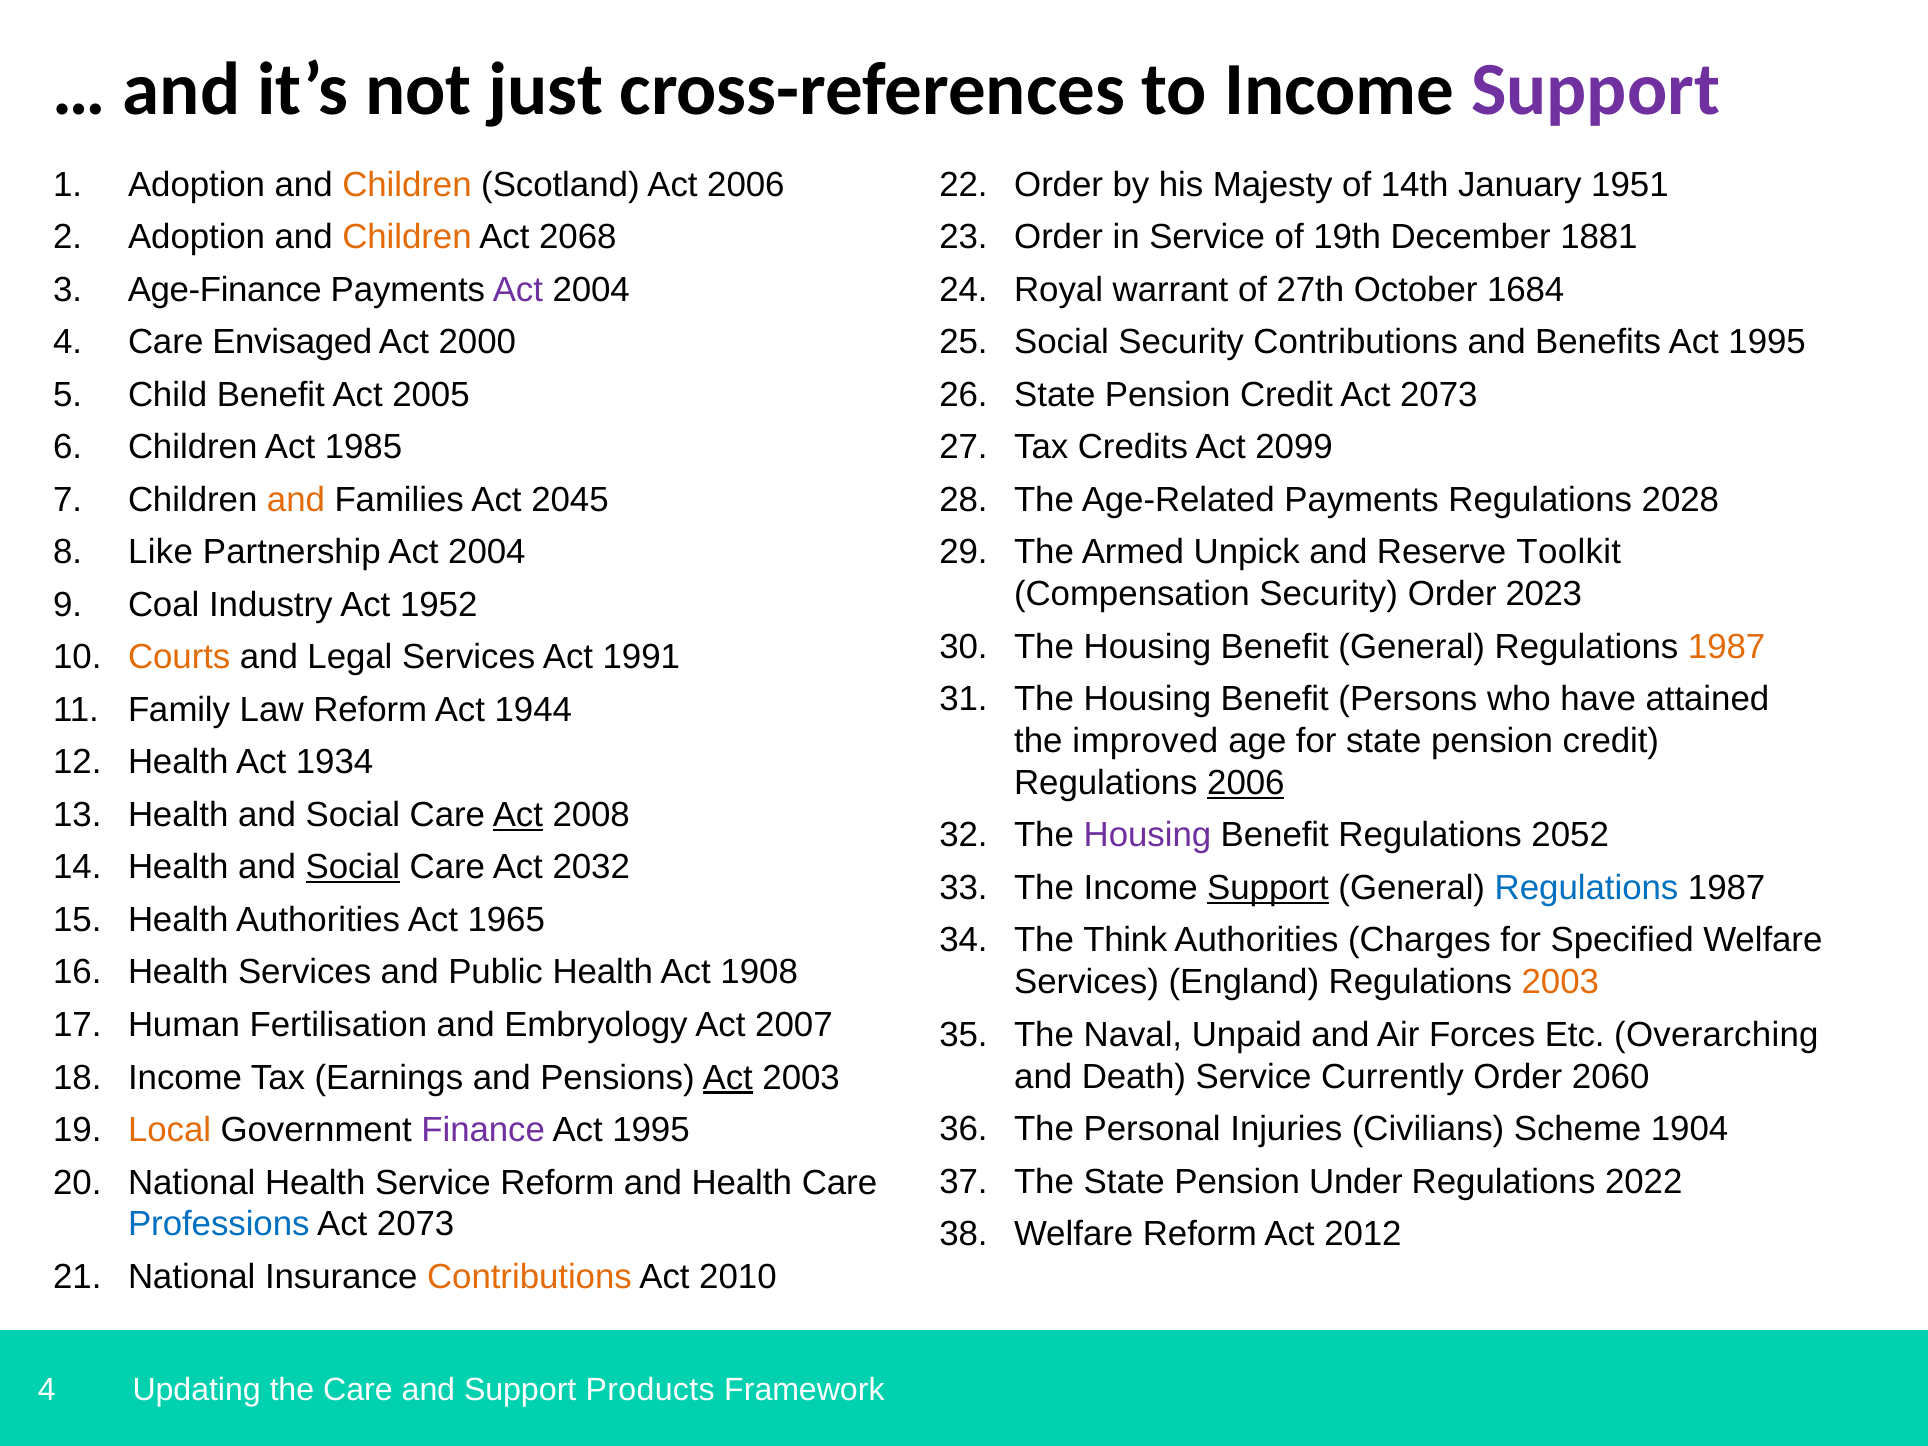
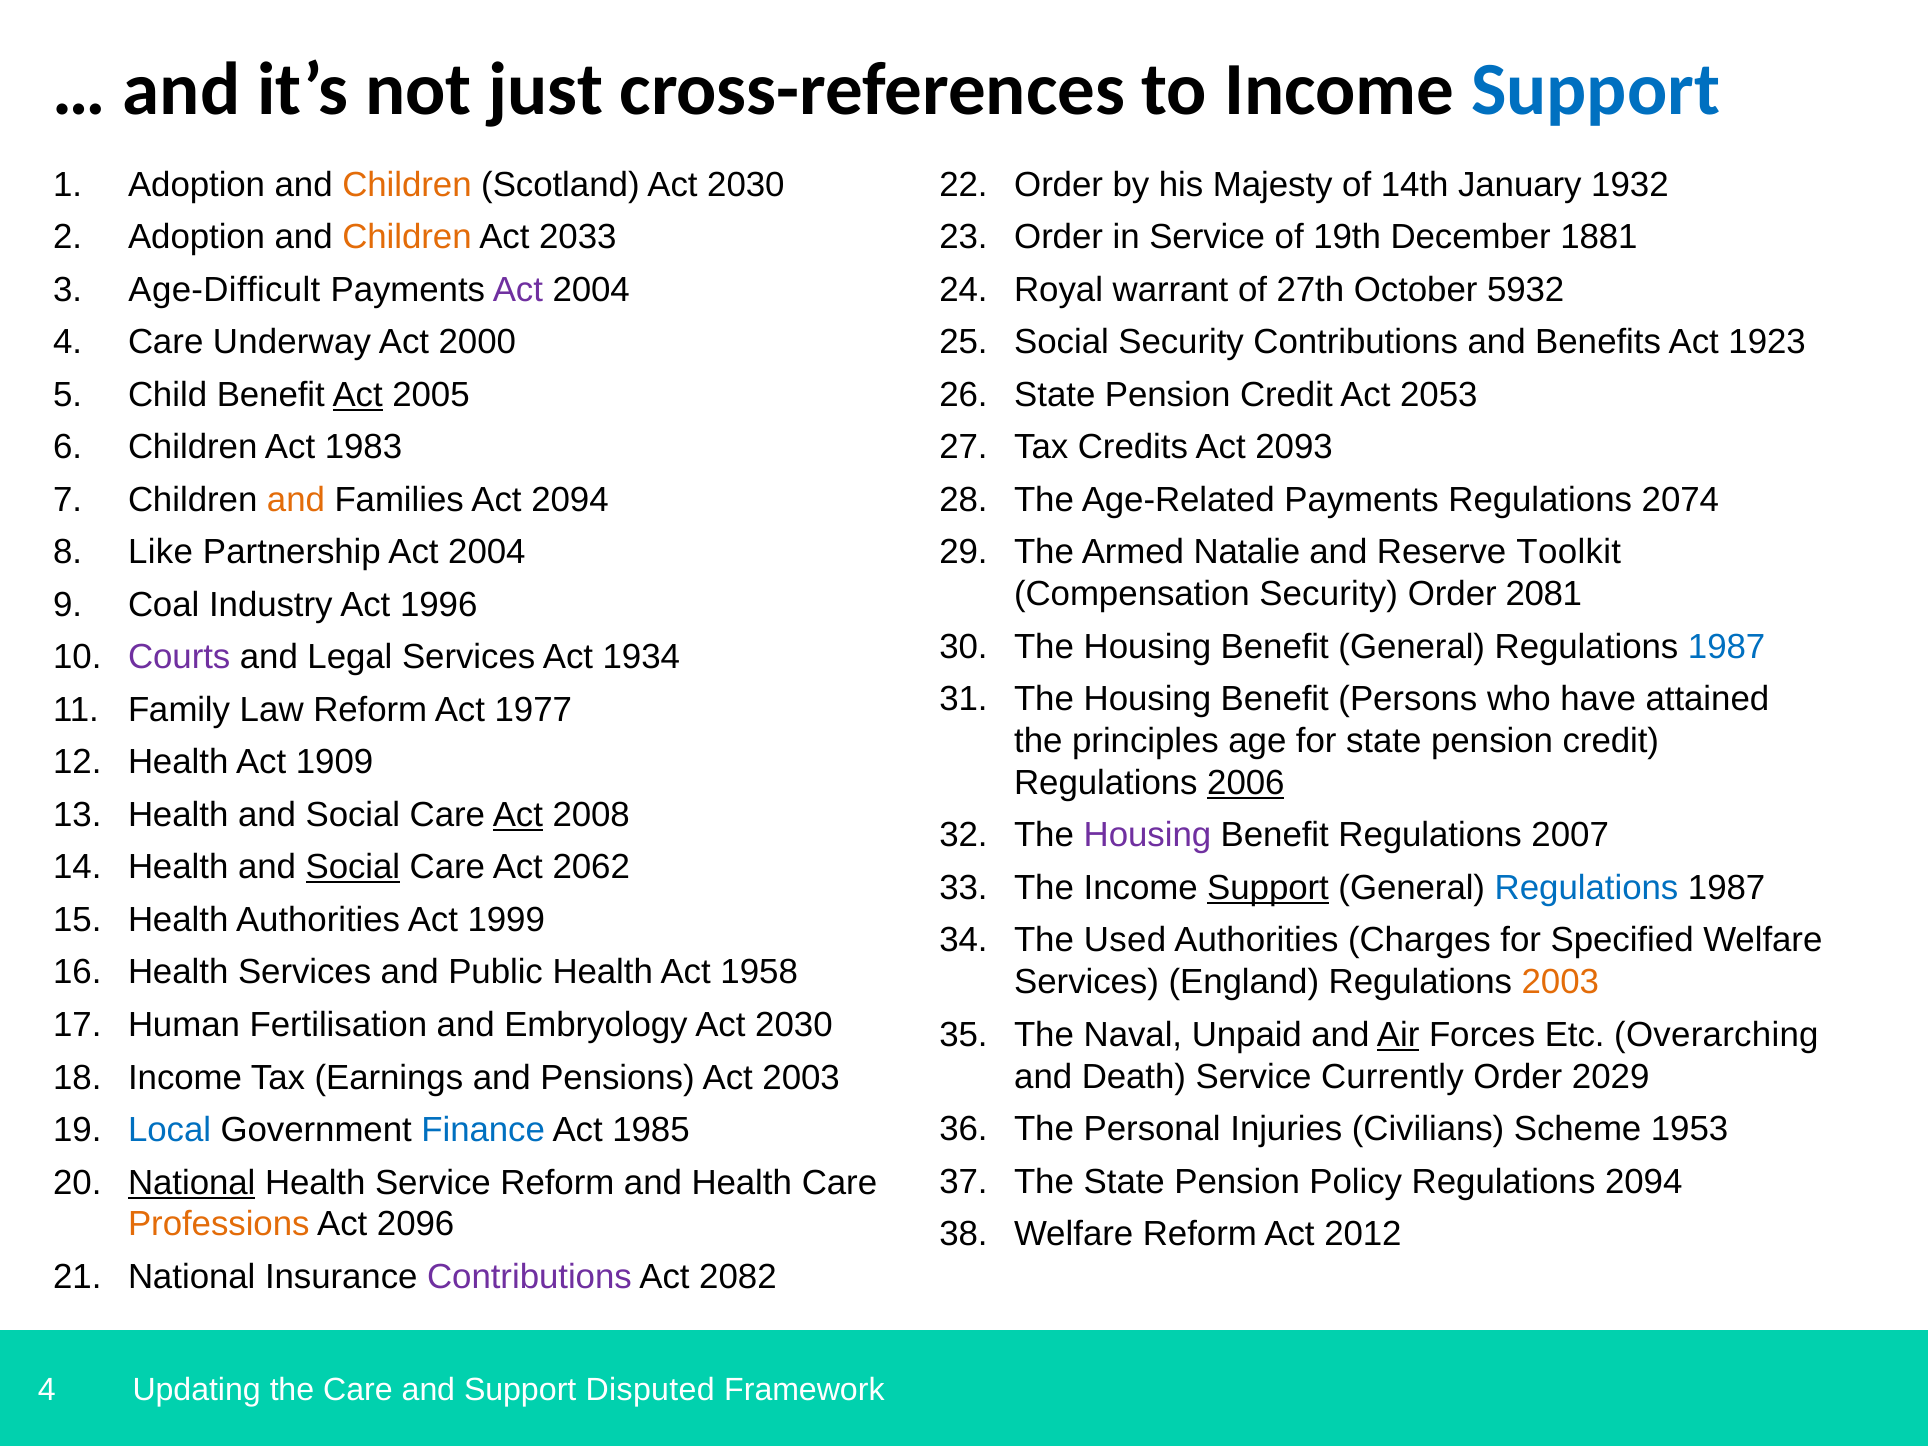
Support at (1596, 90) colour: purple -> blue
Scotland Act 2006: 2006 -> 2030
1951: 1951 -> 1932
2068: 2068 -> 2033
Age-Finance: Age-Finance -> Age-Difficult
1684: 1684 -> 5932
Envisaged: Envisaged -> Underway
Benefits Act 1995: 1995 -> 1923
Act at (358, 395) underline: none -> present
Credit Act 2073: 2073 -> 2053
1985: 1985 -> 1983
2099: 2099 -> 2093
Act 2045: 2045 -> 2094
2028: 2028 -> 2074
Unpick: Unpick -> Natalie
2023: 2023 -> 2081
1952: 1952 -> 1996
1987 at (1727, 647) colour: orange -> blue
Courts colour: orange -> purple
1991: 1991 -> 1934
1944: 1944 -> 1977
improved: improved -> principles
1934: 1934 -> 1909
2052: 2052 -> 2007
2032: 2032 -> 2062
1965: 1965 -> 1999
Think: Think -> Used
1908: 1908 -> 1958
Embryology Act 2007: 2007 -> 2030
Air underline: none -> present
2060: 2060 -> 2029
Act at (728, 1078) underline: present -> none
1904: 1904 -> 1953
Local colour: orange -> blue
Finance colour: purple -> blue
1995 at (651, 1130): 1995 -> 1985
Under: Under -> Policy
Regulations 2022: 2022 -> 2094
National at (192, 1183) underline: none -> present
Professions colour: blue -> orange
2073 at (416, 1224): 2073 -> 2096
Contributions at (529, 1277) colour: orange -> purple
2010: 2010 -> 2082
Products: Products -> Disputed
